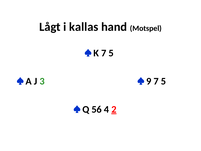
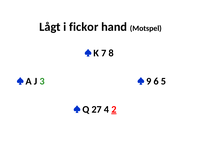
kallas: kallas -> fickor
K 7 5: 5 -> 8
9 7: 7 -> 6
56: 56 -> 27
